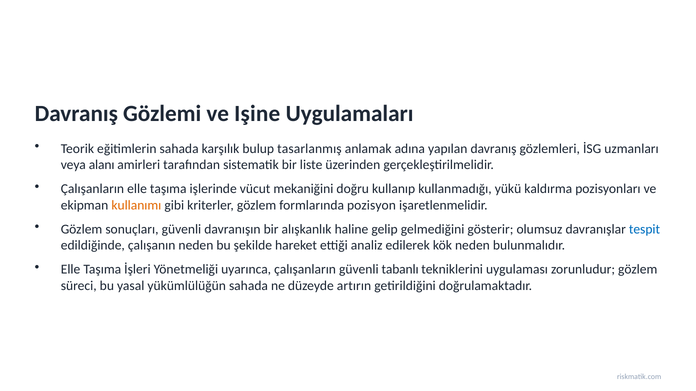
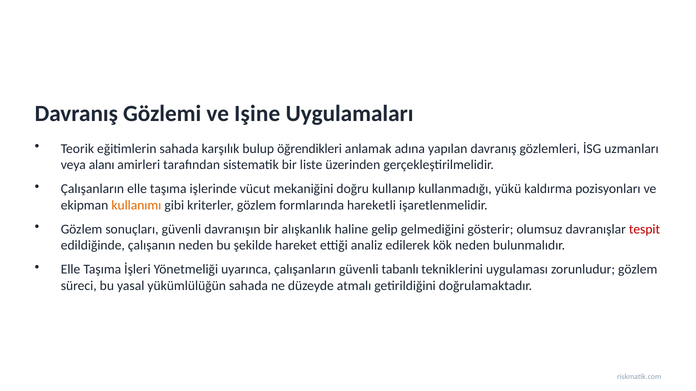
tasarlanmış: tasarlanmış -> öğrendikleri
pozisyon: pozisyon -> hareketli
tespit colour: blue -> red
artırın: artırın -> atmalı
